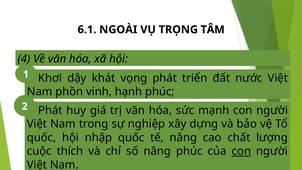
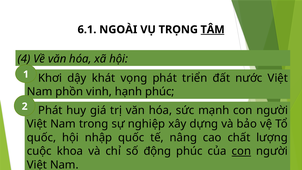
TÂM underline: none -> present
thích: thích -> khoa
số nâng: nâng -> động
